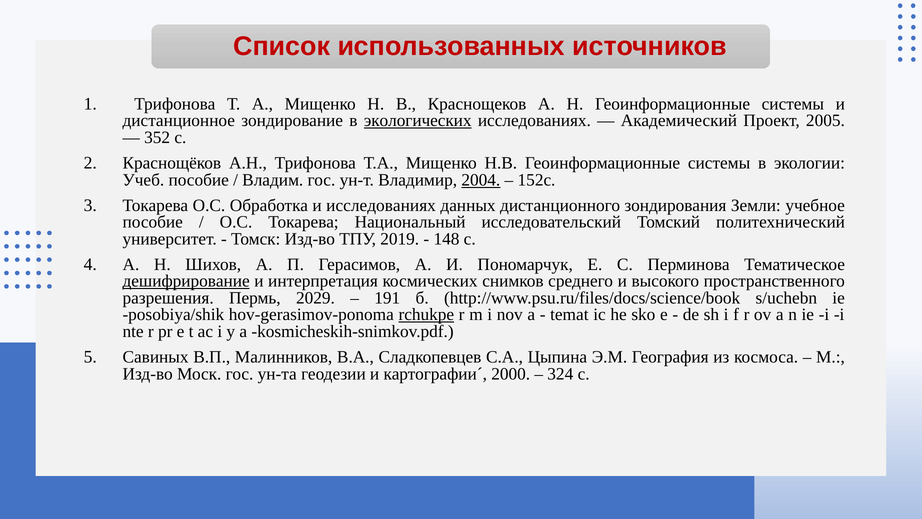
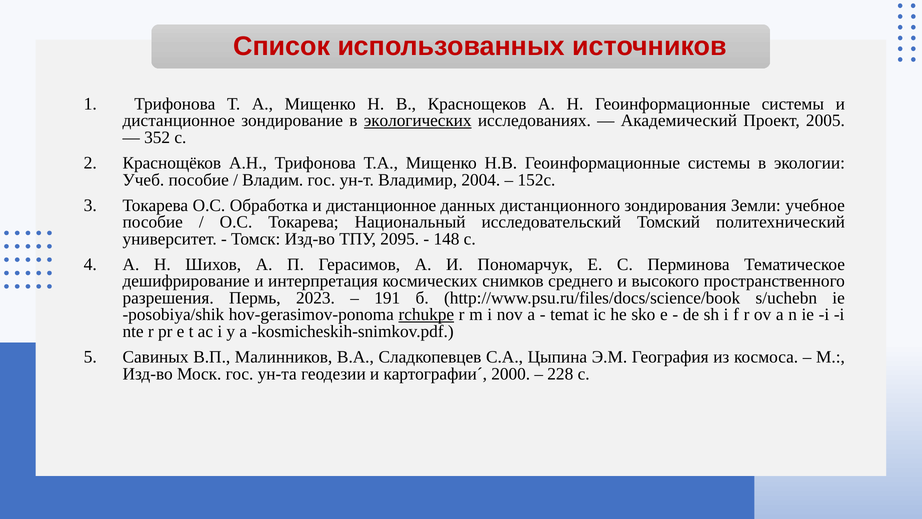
2004 underline: present -> none
Обработка и исследованиях: исследованиях -> дистанционное
2019: 2019 -> 2095
дешифрирование underline: present -> none
2029: 2029 -> 2023
324: 324 -> 228
